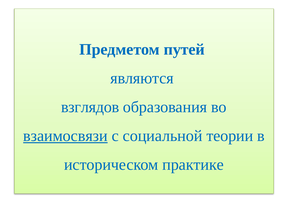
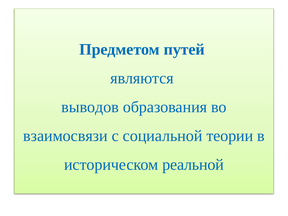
взглядов: взглядов -> выводов
взаимосвязи underline: present -> none
практике: практике -> реальной
